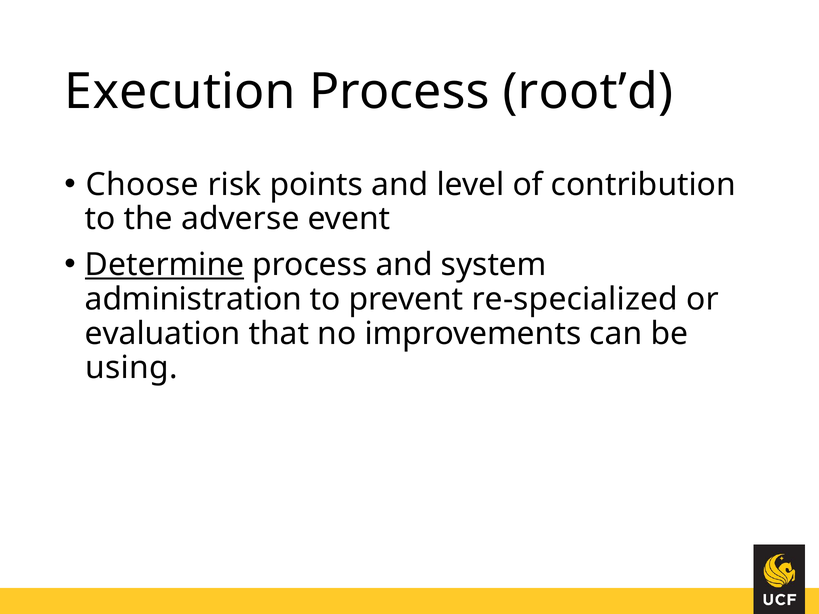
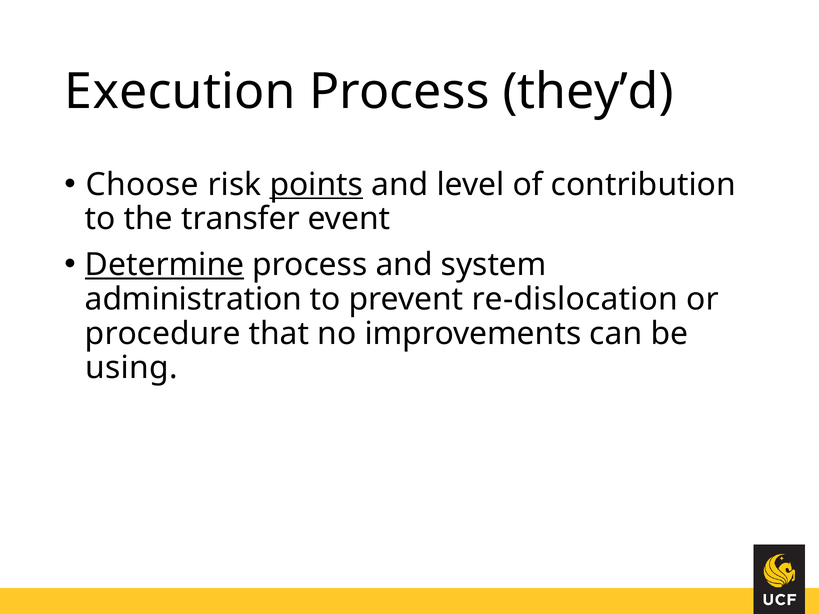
root’d: root’d -> they’d
points underline: none -> present
adverse: adverse -> transfer
re-specialized: re-specialized -> re-dislocation
evaluation: evaluation -> procedure
